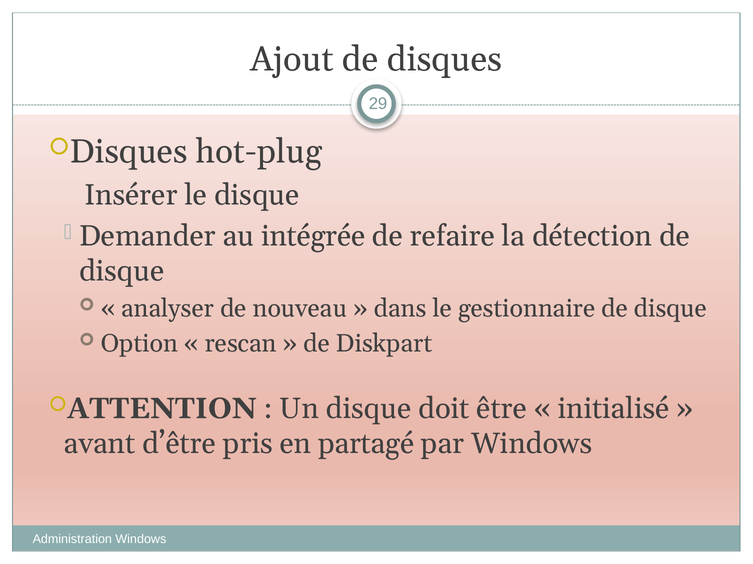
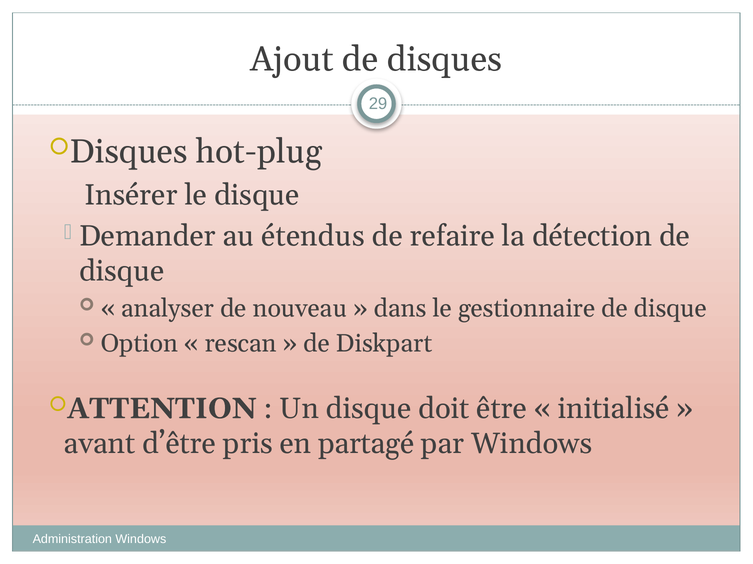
intégrée: intégrée -> étendus
